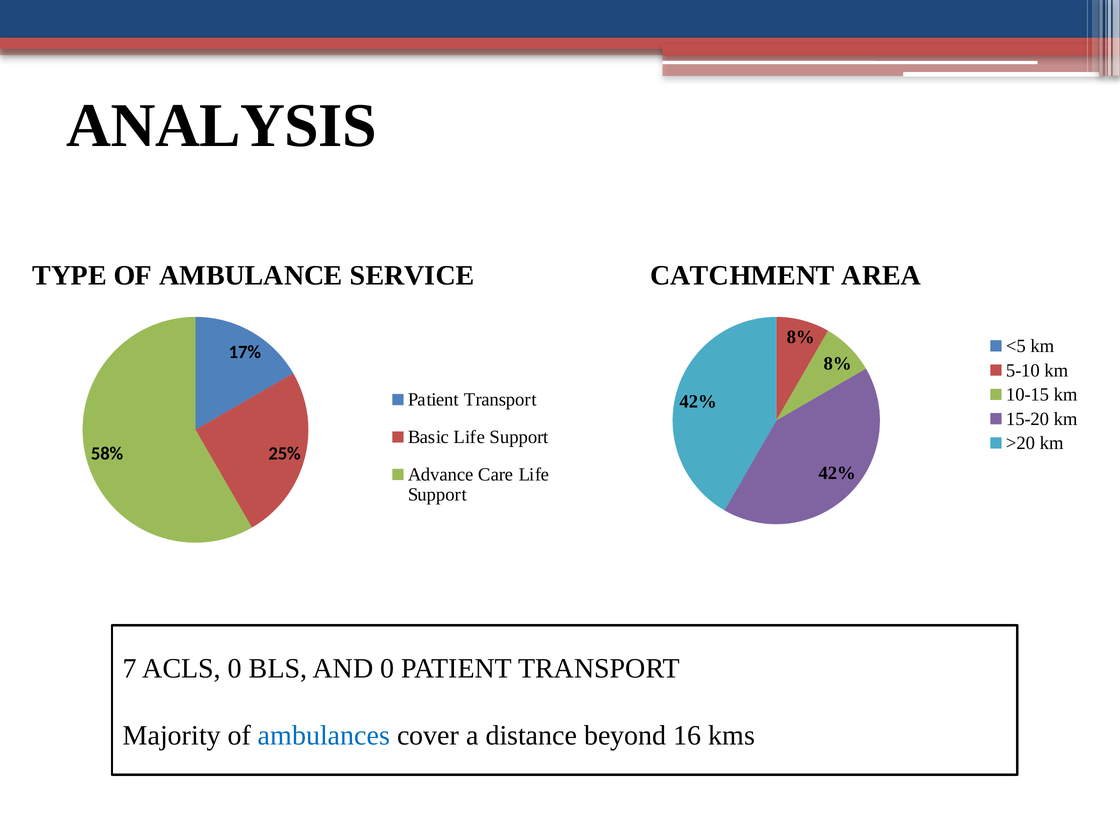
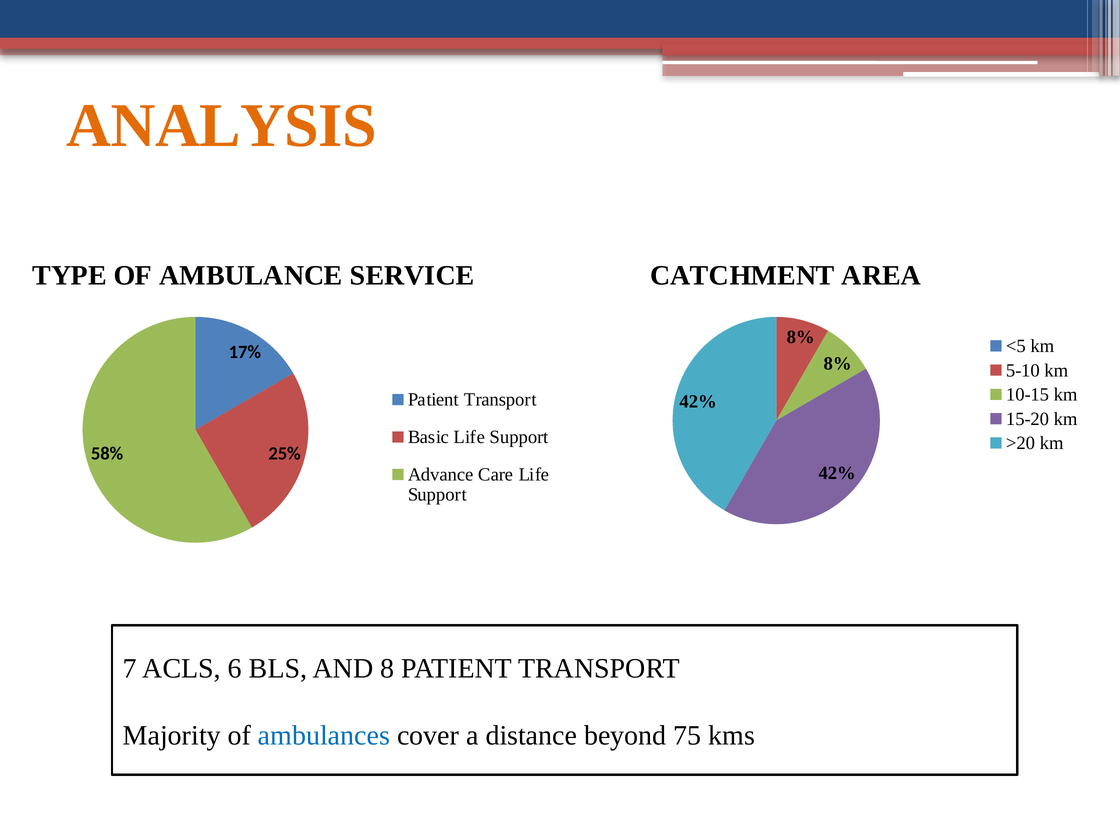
ANALYSIS colour: black -> orange
ACLS 0: 0 -> 6
AND 0: 0 -> 8
16: 16 -> 75
